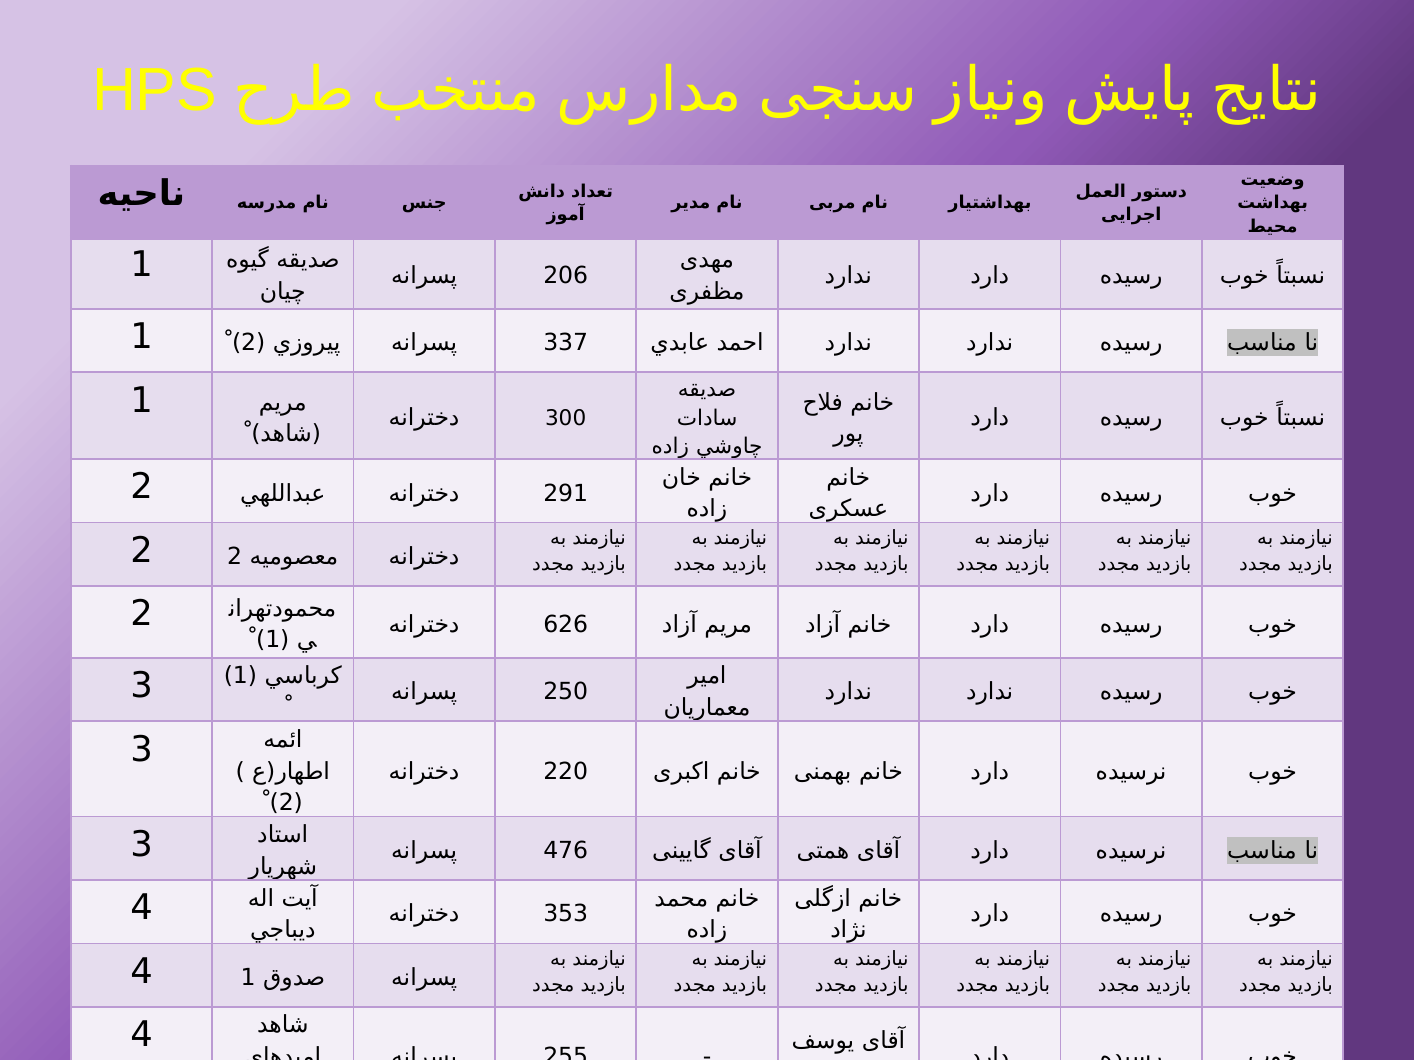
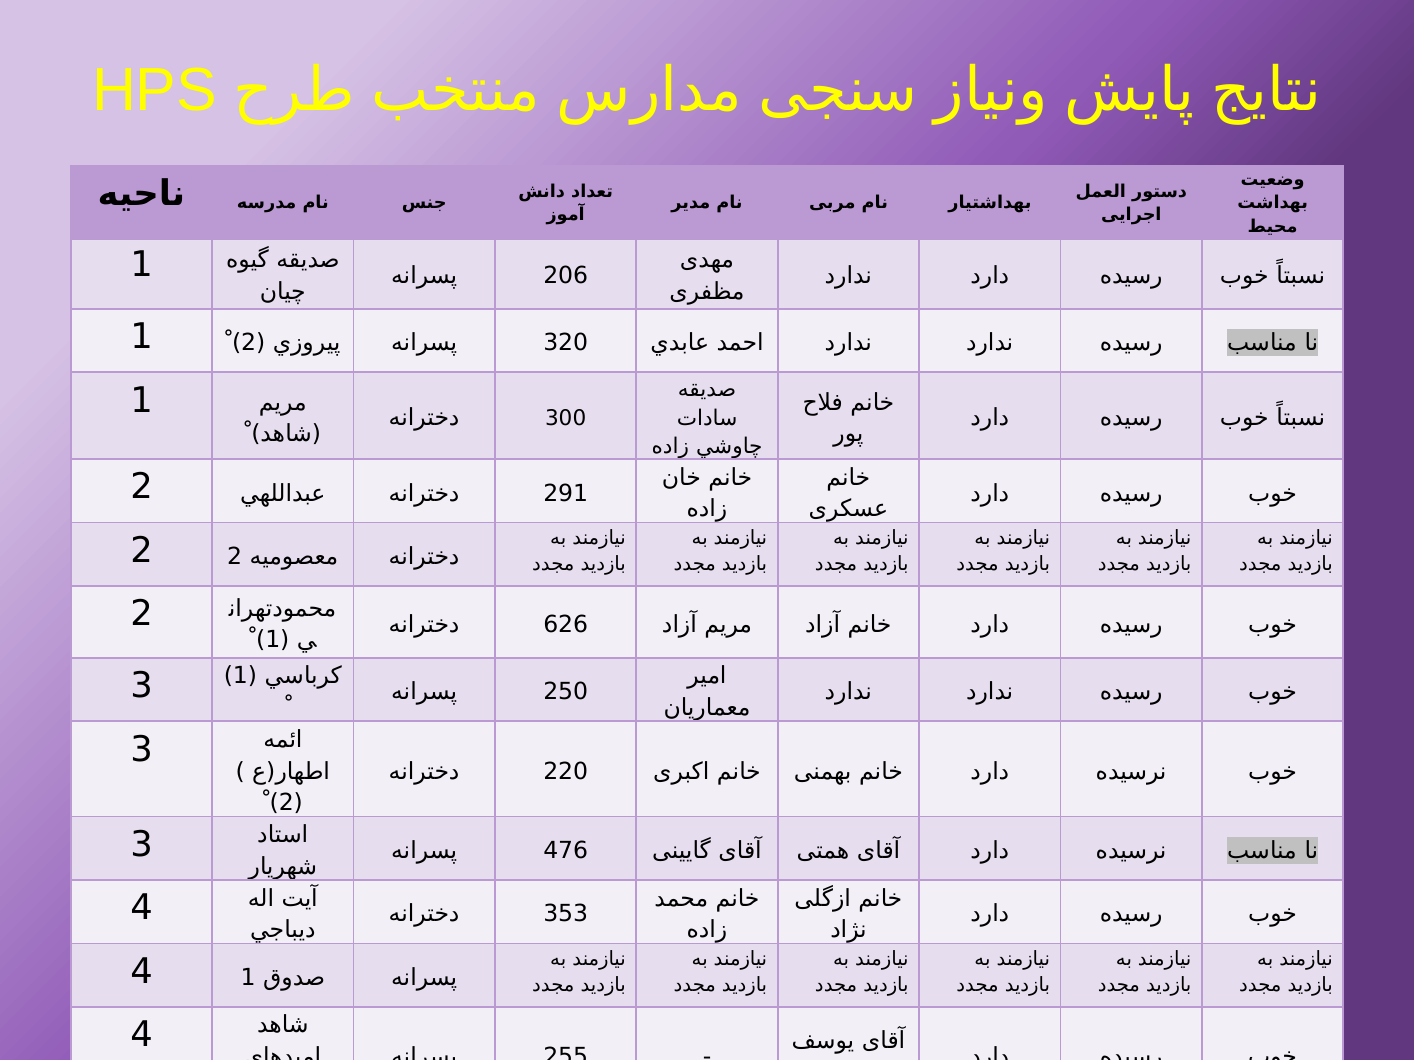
337: 337 -> 320
